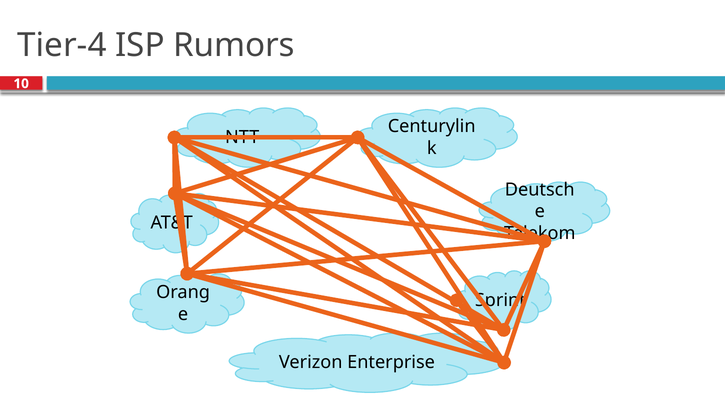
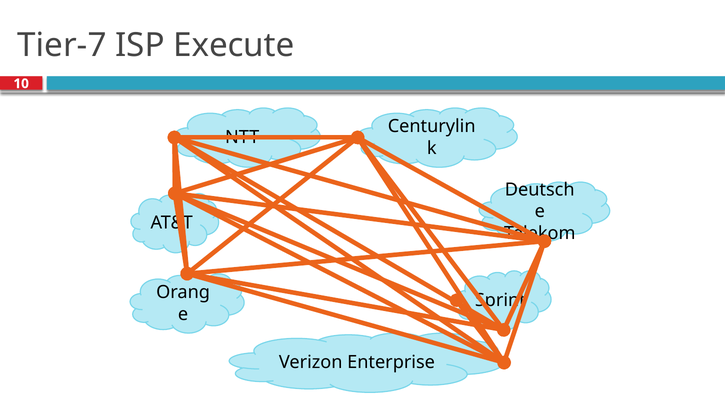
Tier-4: Tier-4 -> Tier-7
Rumors: Rumors -> Execute
